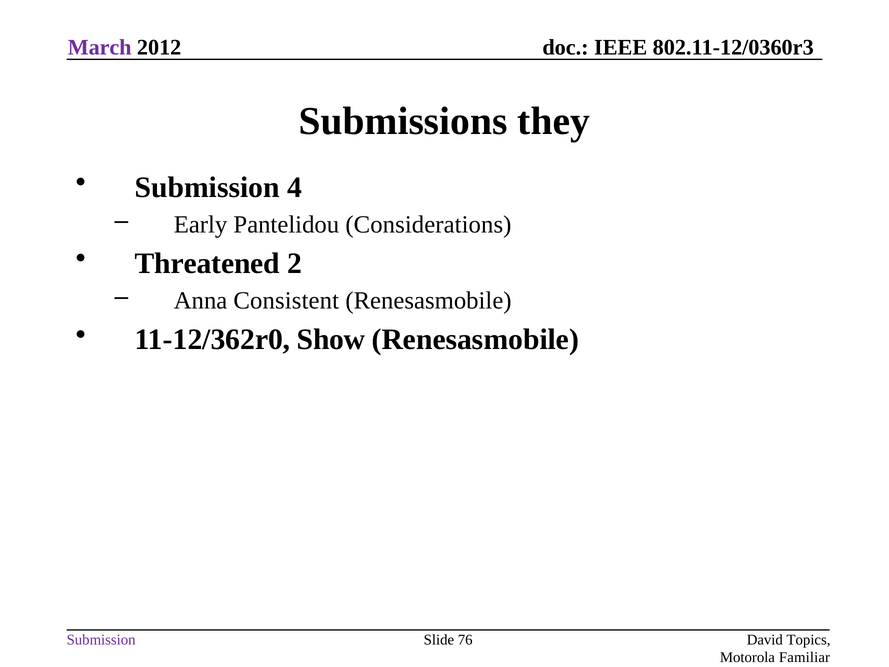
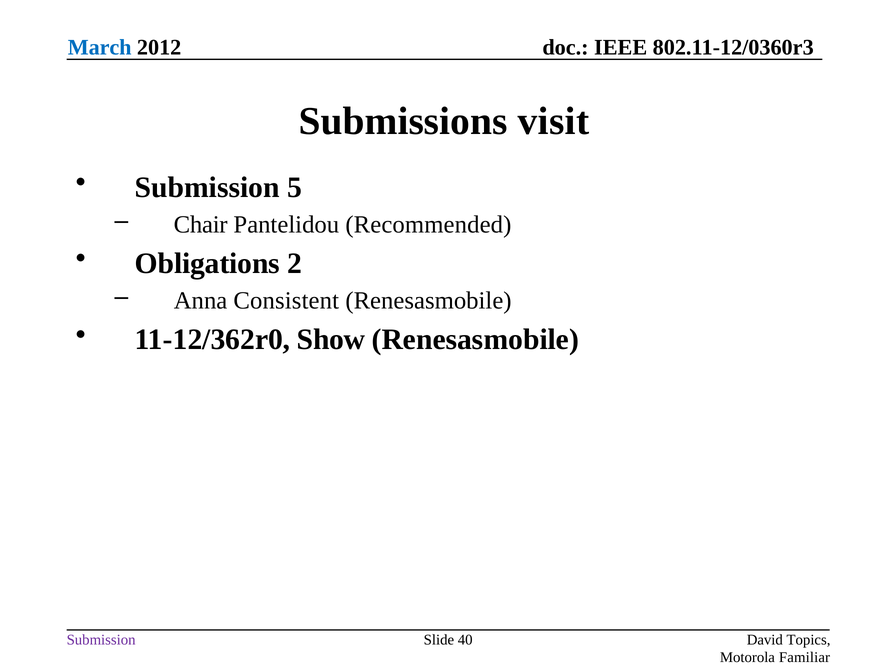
March colour: purple -> blue
they: they -> visit
4: 4 -> 5
Early: Early -> Chair
Considerations: Considerations -> Recommended
Threatened: Threatened -> Obligations
76: 76 -> 40
